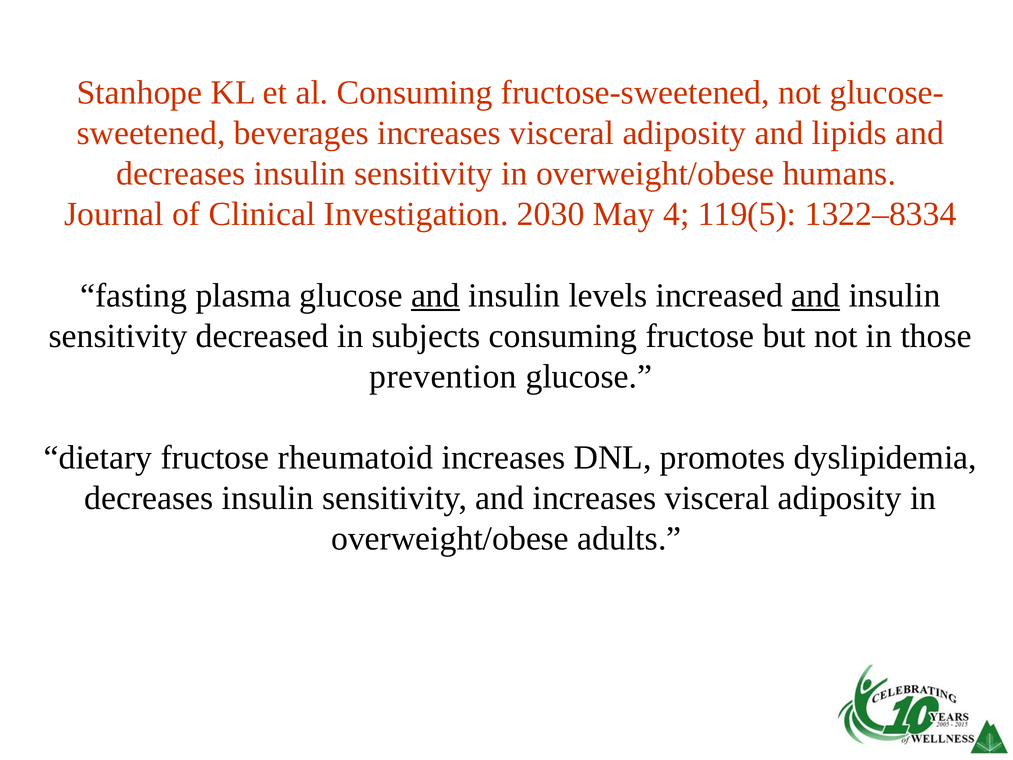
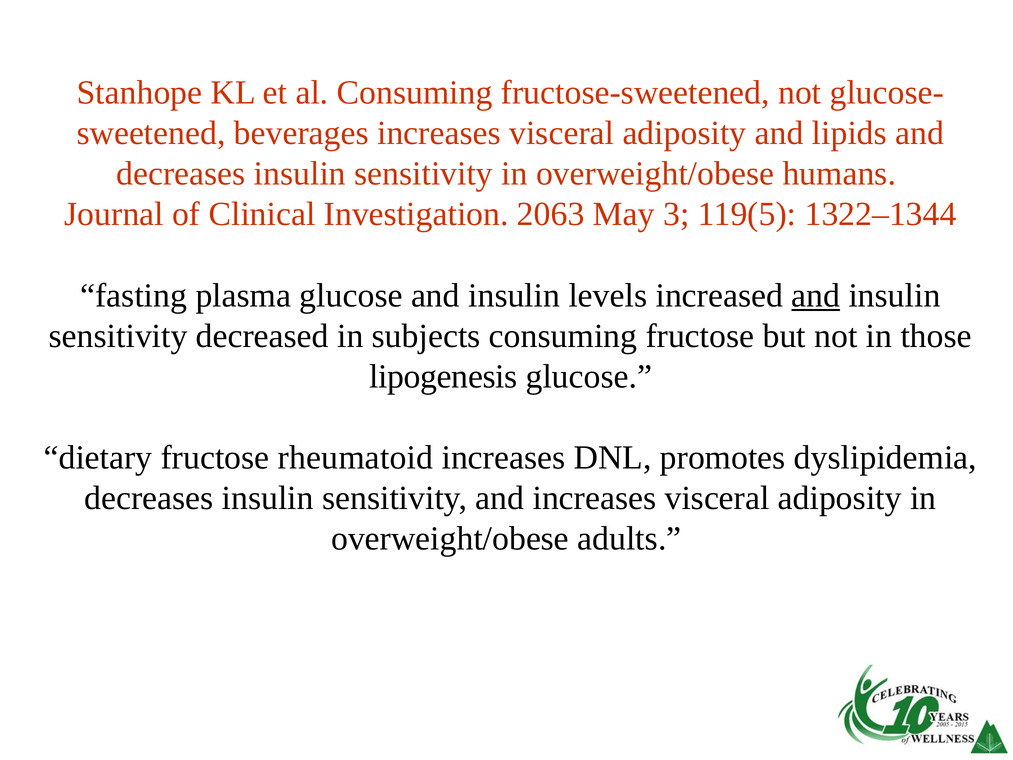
2030: 2030 -> 2063
4: 4 -> 3
1322–8334: 1322–8334 -> 1322–1344
and at (435, 295) underline: present -> none
prevention: prevention -> lipogenesis
